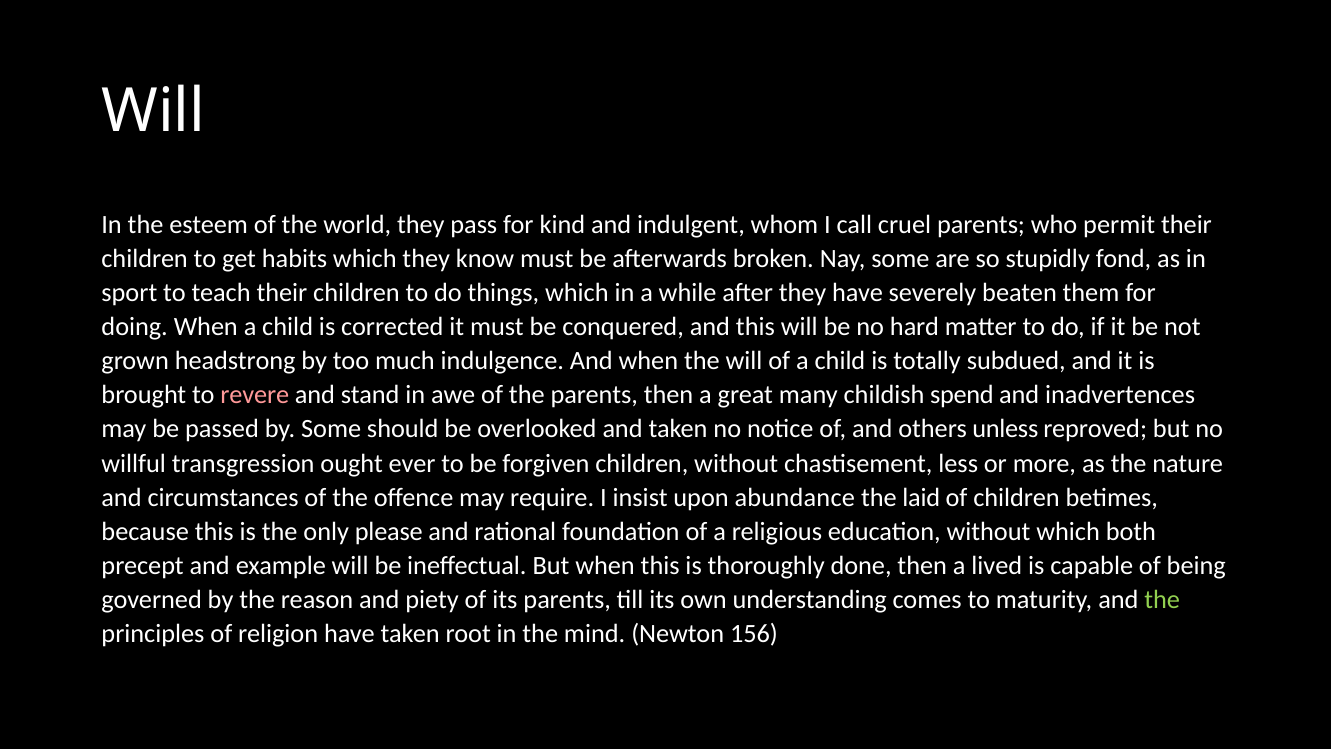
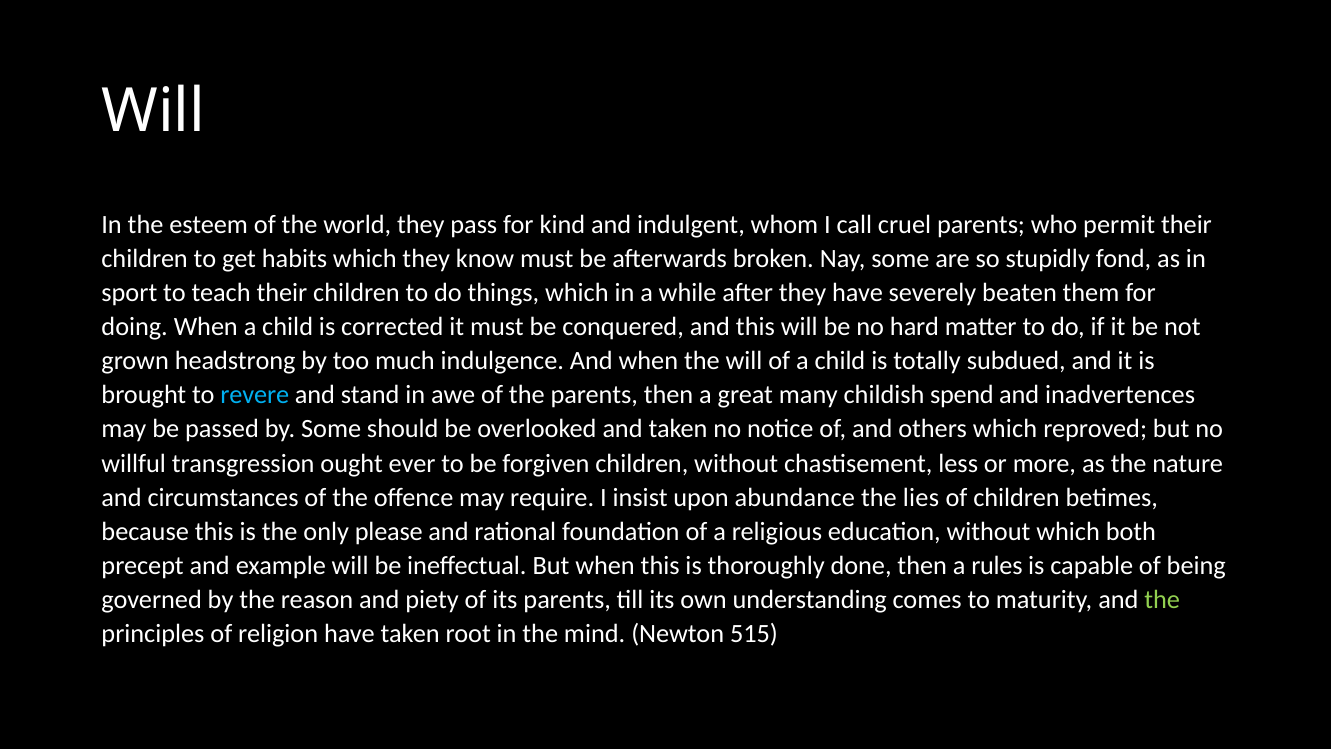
revere colour: pink -> light blue
others unless: unless -> which
laid: laid -> lies
lived: lived -> rules
156: 156 -> 515
